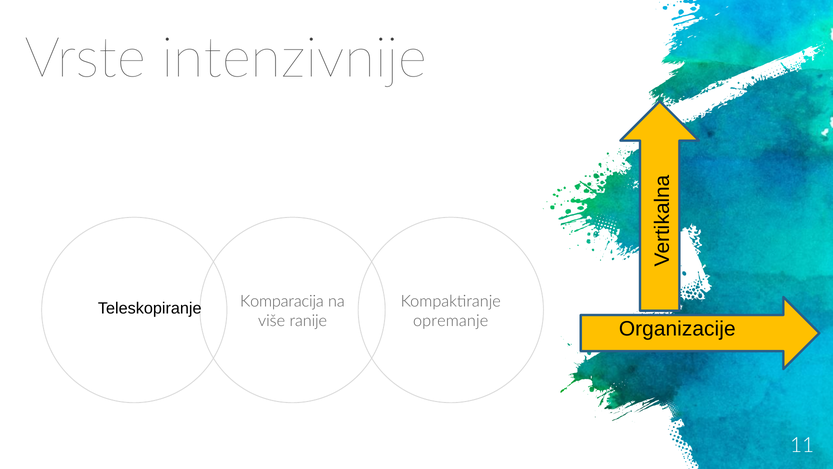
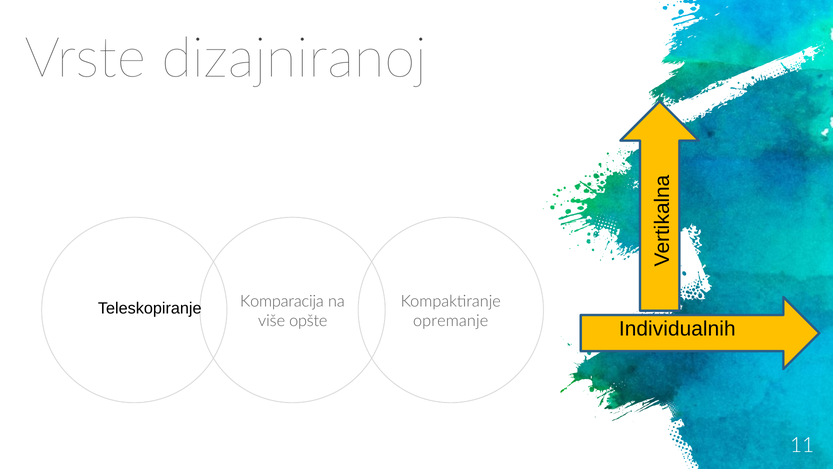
intenzivnije: intenzivnije -> dizajniranoj
ranije: ranije -> opšte
Organizacije: Organizacije -> Individualnih
